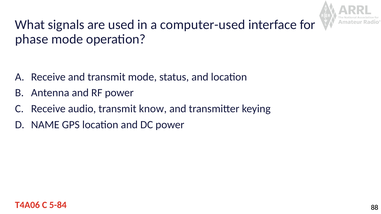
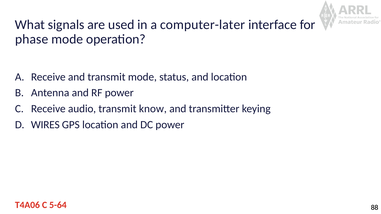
computer-used: computer-used -> computer-later
NAME: NAME -> WIRES
5-84: 5-84 -> 5-64
